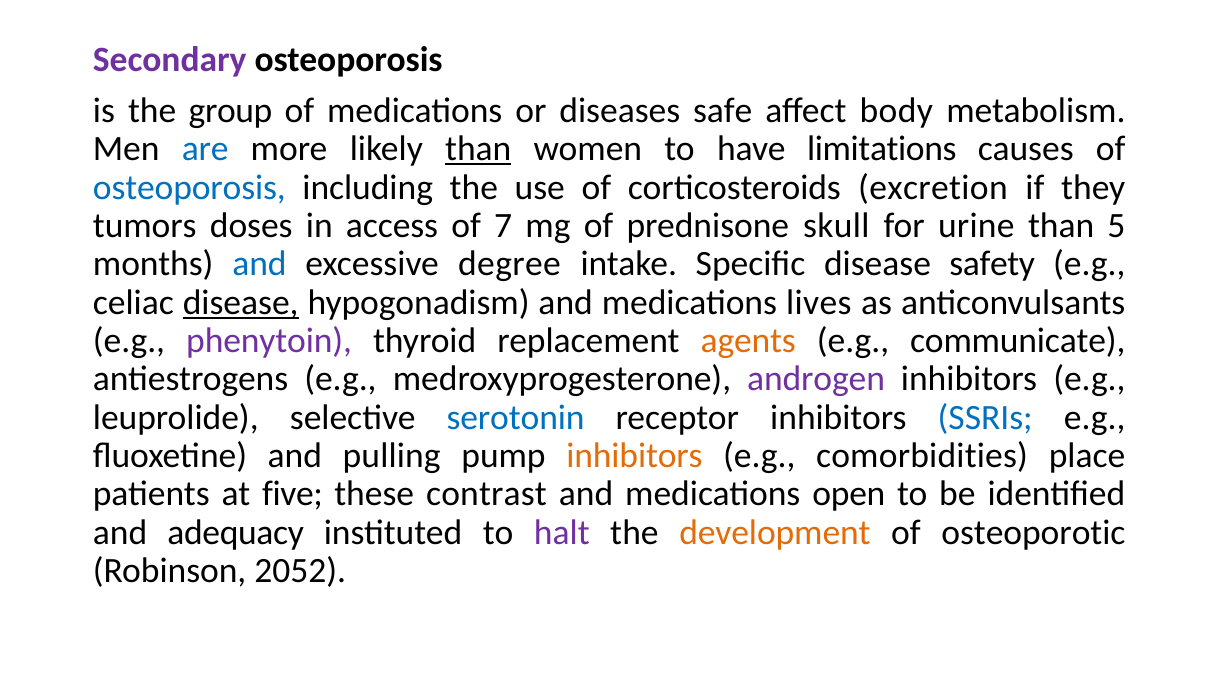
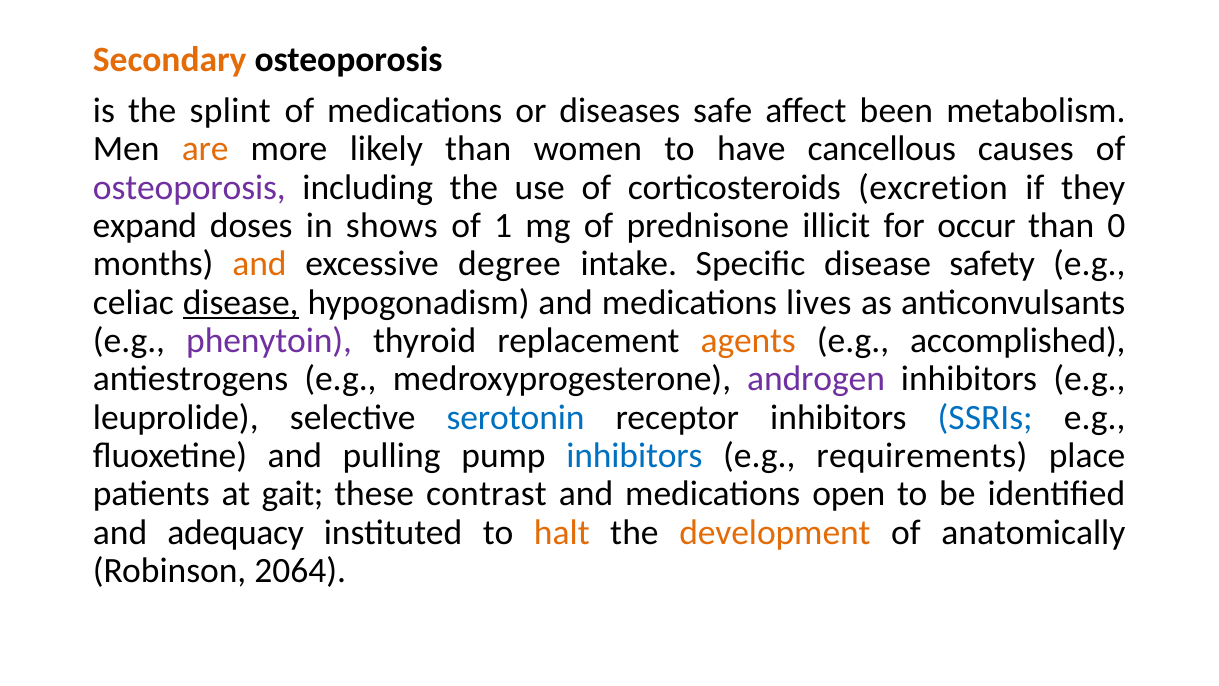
Secondary colour: purple -> orange
group: group -> splint
body: body -> been
are colour: blue -> orange
than at (478, 149) underline: present -> none
limitations: limitations -> cancellous
osteoporosis at (189, 187) colour: blue -> purple
tumors: tumors -> expand
access: access -> shows
7: 7 -> 1
skull: skull -> illicit
urine: urine -> occur
5: 5 -> 0
and at (259, 264) colour: blue -> orange
communicate: communicate -> accomplished
inhibitors at (634, 456) colour: orange -> blue
comorbidities: comorbidities -> requirements
five: five -> gait
halt colour: purple -> orange
osteoporotic: osteoporotic -> anatomically
2052: 2052 -> 2064
